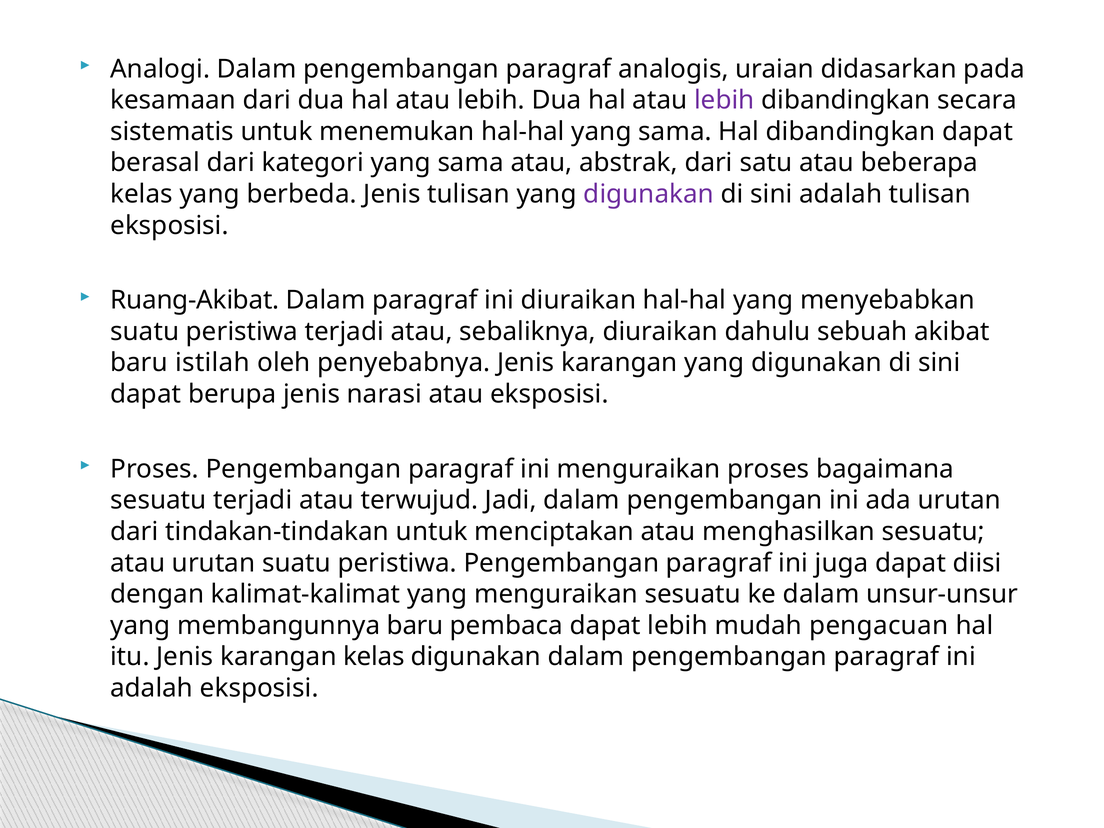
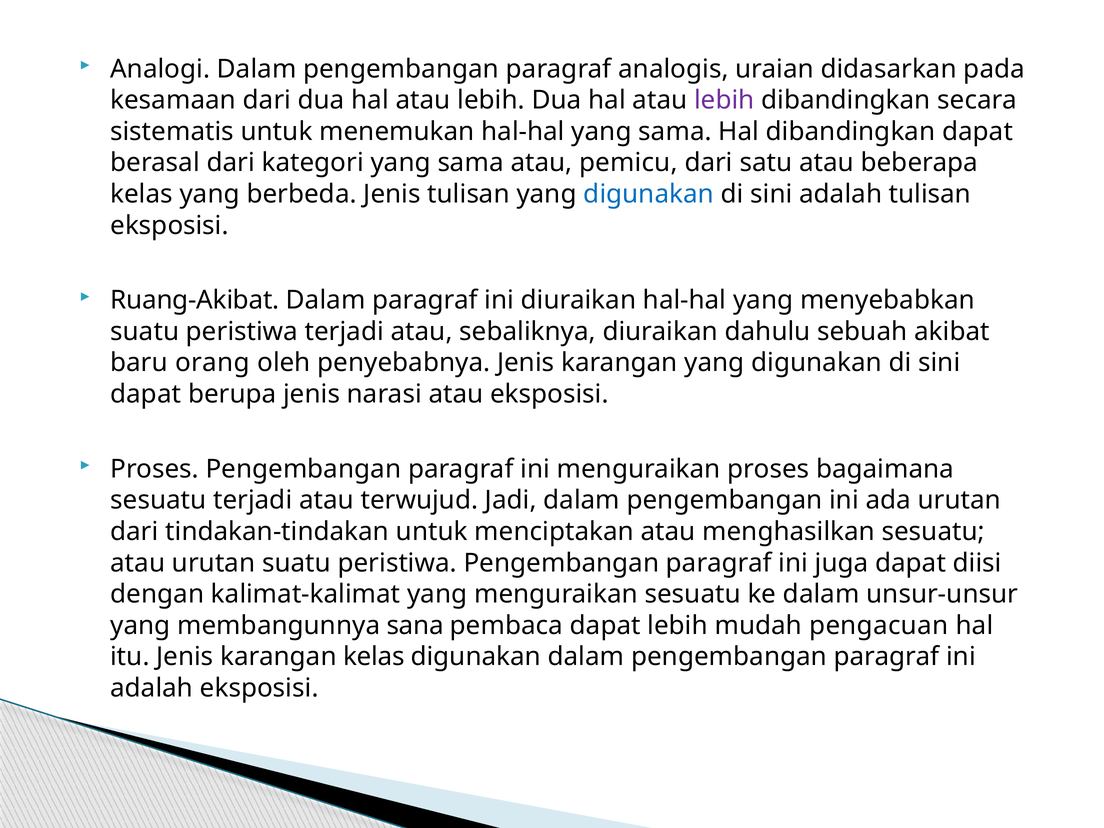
abstrak: abstrak -> pemicu
digunakan at (649, 194) colour: purple -> blue
istilah: istilah -> orang
membangunnya baru: baru -> sana
